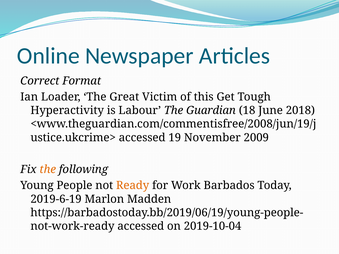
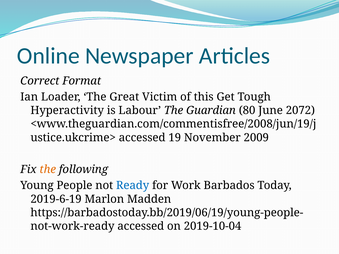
18: 18 -> 80
2018: 2018 -> 2072
Ready colour: orange -> blue
